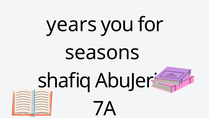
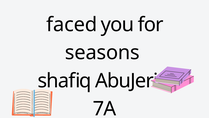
years: years -> faced
